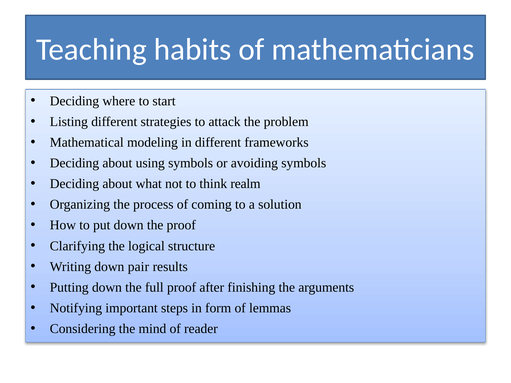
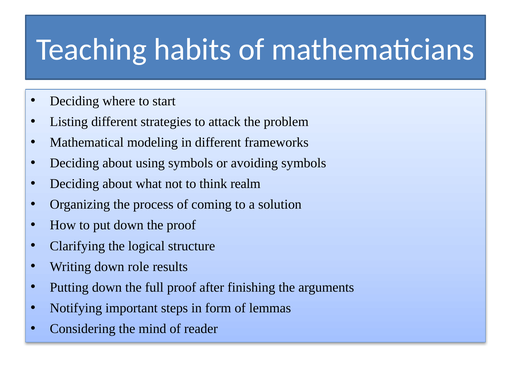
pair: pair -> role
